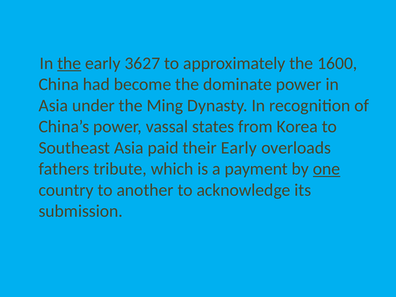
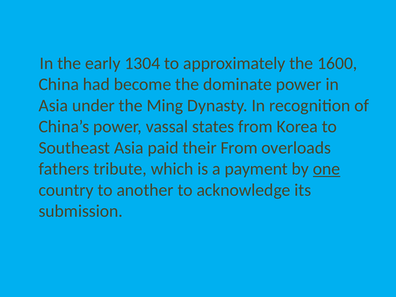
the at (69, 63) underline: present -> none
3627: 3627 -> 1304
their Early: Early -> From
